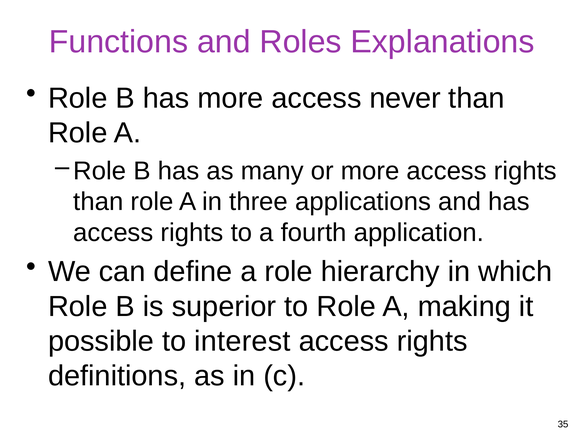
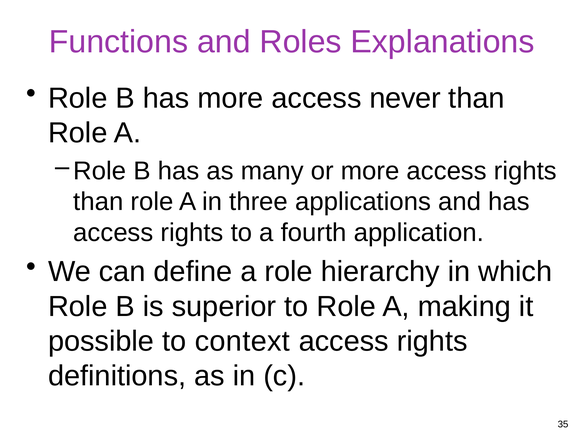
interest: interest -> context
